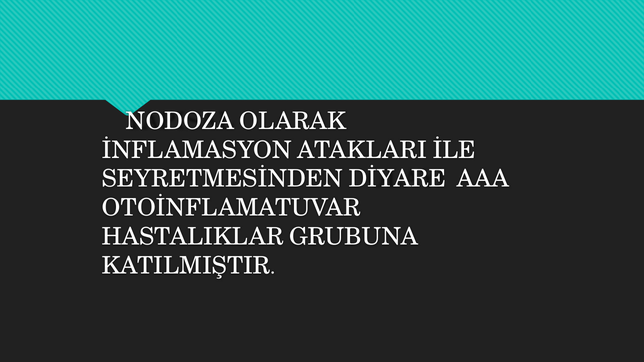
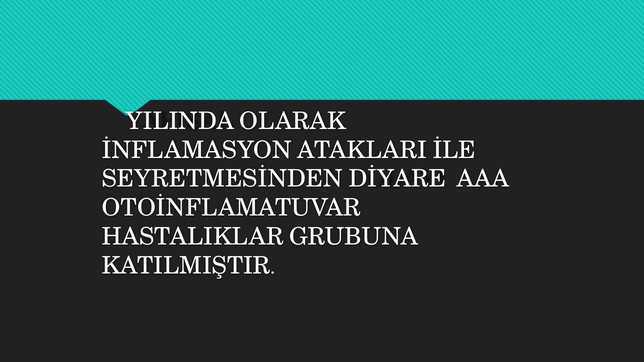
NODOZA: NODOZA -> YILINDA
